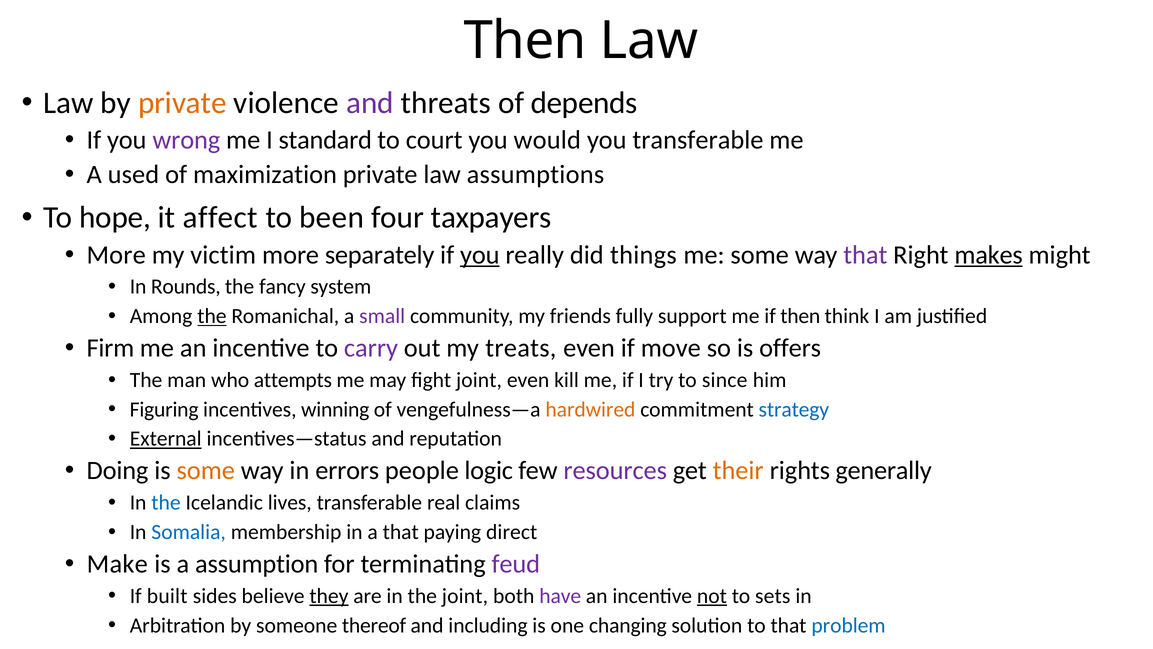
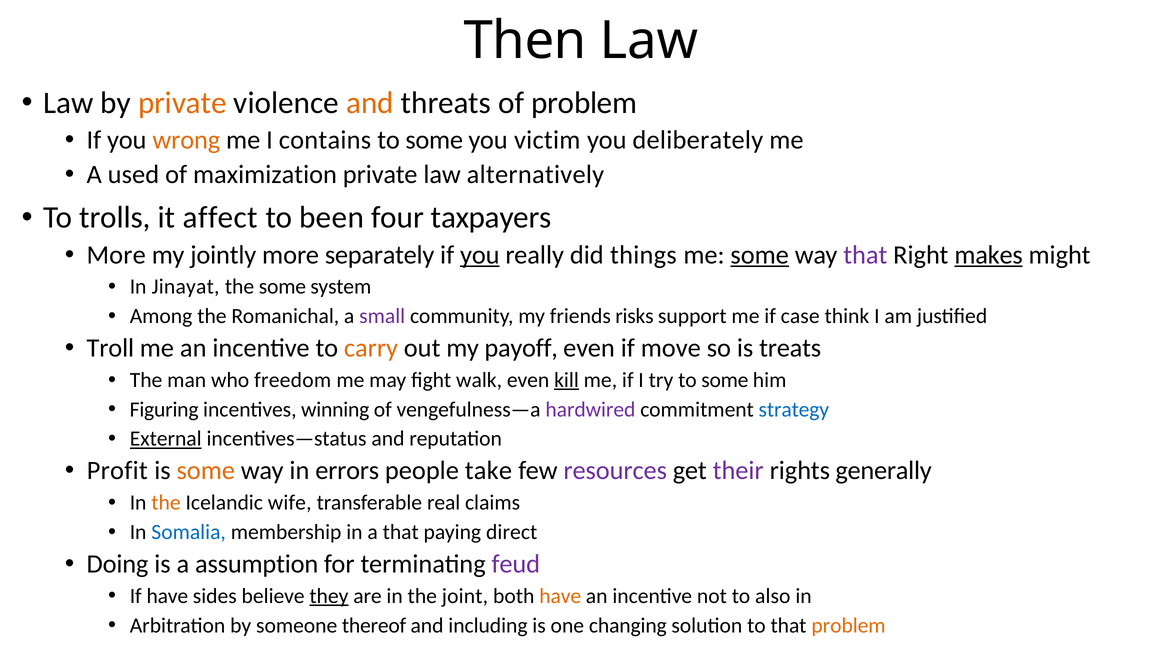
and at (370, 103) colour: purple -> orange
of depends: depends -> problem
wrong colour: purple -> orange
standard: standard -> contains
court at (434, 140): court -> some
would: would -> victim
you transferable: transferable -> deliberately
assumptions: assumptions -> alternatively
hope: hope -> trolls
victim: victim -> jointly
some at (760, 255) underline: none -> present
Rounds: Rounds -> Jinayat
the fancy: fancy -> some
the at (212, 316) underline: present -> none
fully: fully -> risks
if then: then -> case
Firm: Firm -> Troll
carry colour: purple -> orange
treats: treats -> payoff
offers: offers -> treats
attempts: attempts -> freedom
fight joint: joint -> walk
kill underline: none -> present
try to since: since -> some
hardwired colour: orange -> purple
Doing: Doing -> Profit
logic: logic -> take
their colour: orange -> purple
the at (166, 502) colour: blue -> orange
lives: lives -> wife
Make: Make -> Doing
If built: built -> have
have at (560, 596) colour: purple -> orange
not underline: present -> none
sets: sets -> also
problem at (849, 625) colour: blue -> orange
